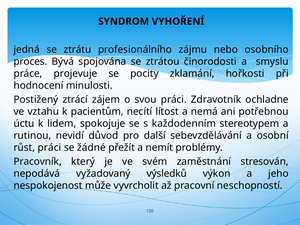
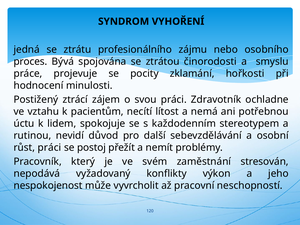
žádné: žádné -> postoj
výsledků: výsledků -> konflikty
